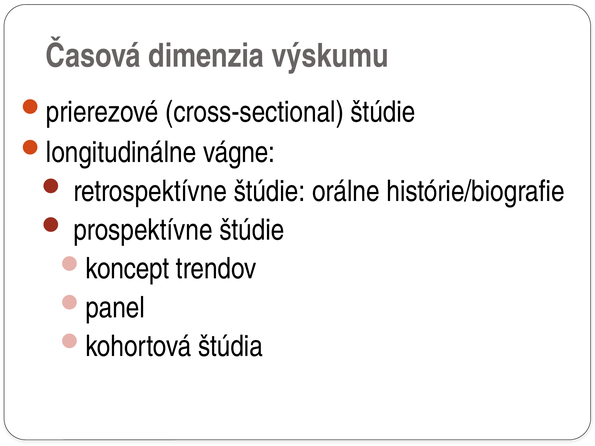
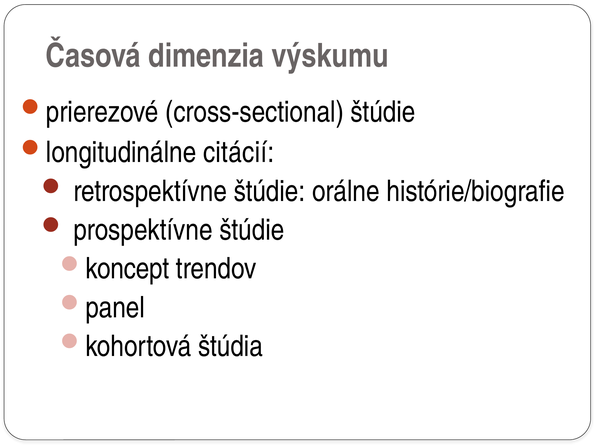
vágne: vágne -> citácií
